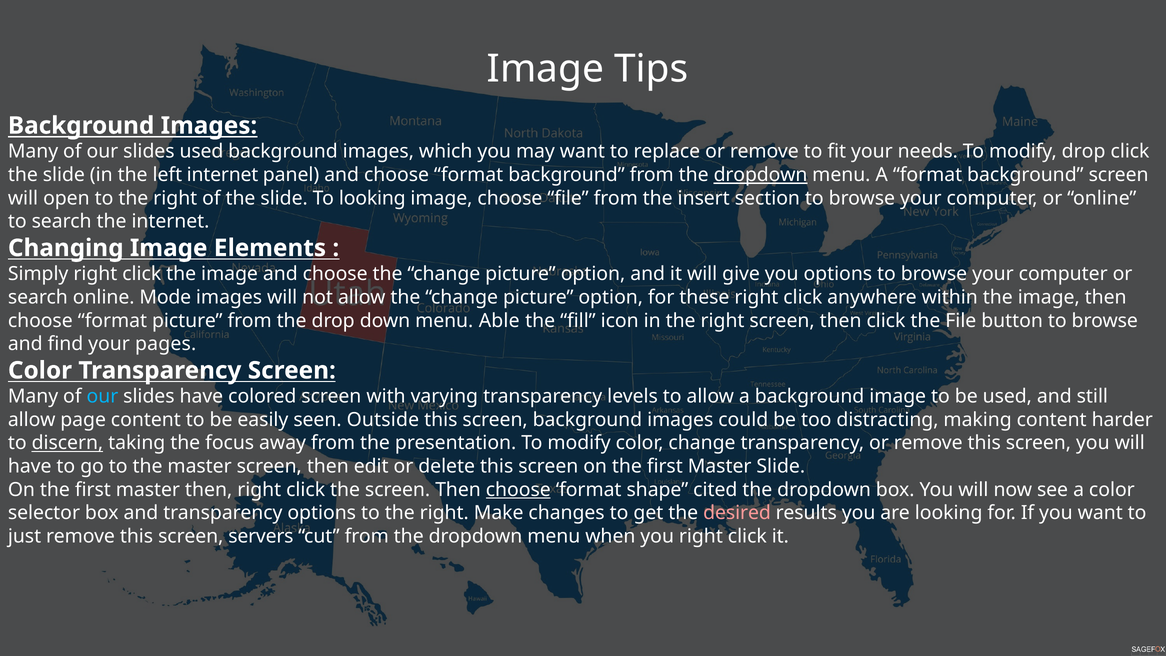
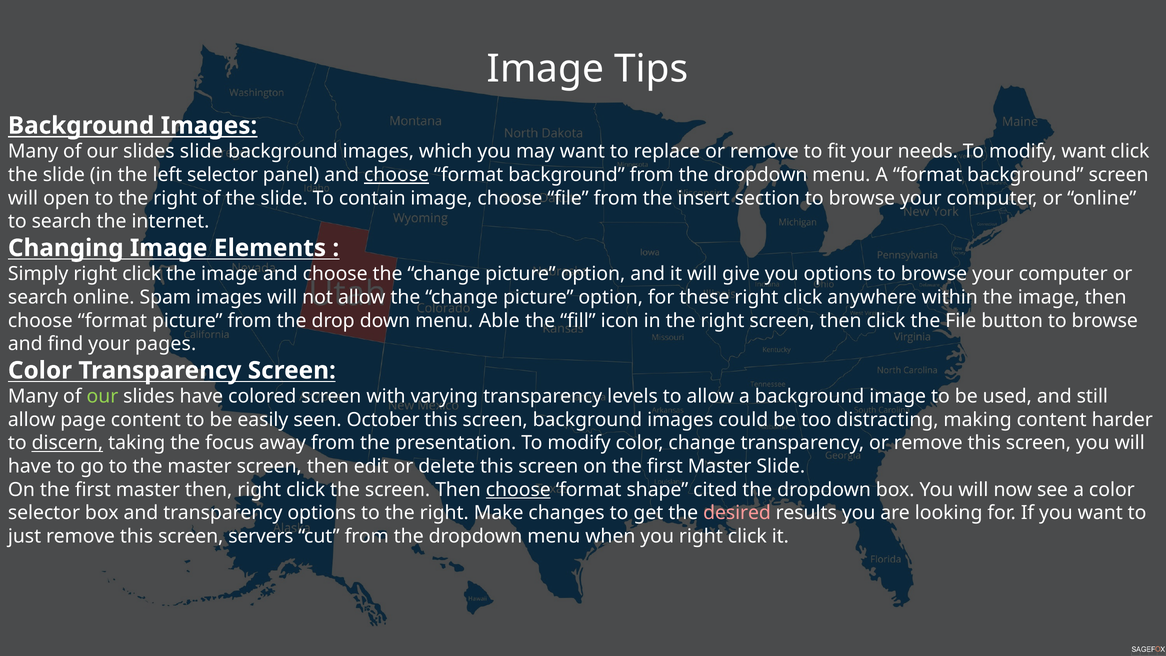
slides used: used -> slide
modify drop: drop -> want
left internet: internet -> selector
choose at (397, 175) underline: none -> present
dropdown at (761, 175) underline: present -> none
To looking: looking -> contain
Mode: Mode -> Spam
our at (102, 396) colour: light blue -> light green
Outside: Outside -> October
